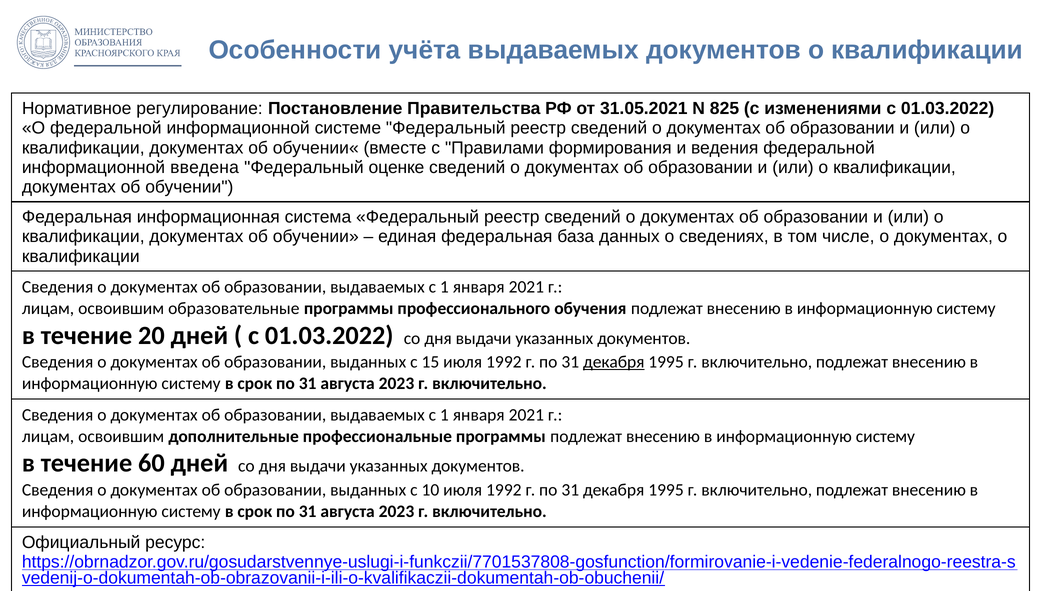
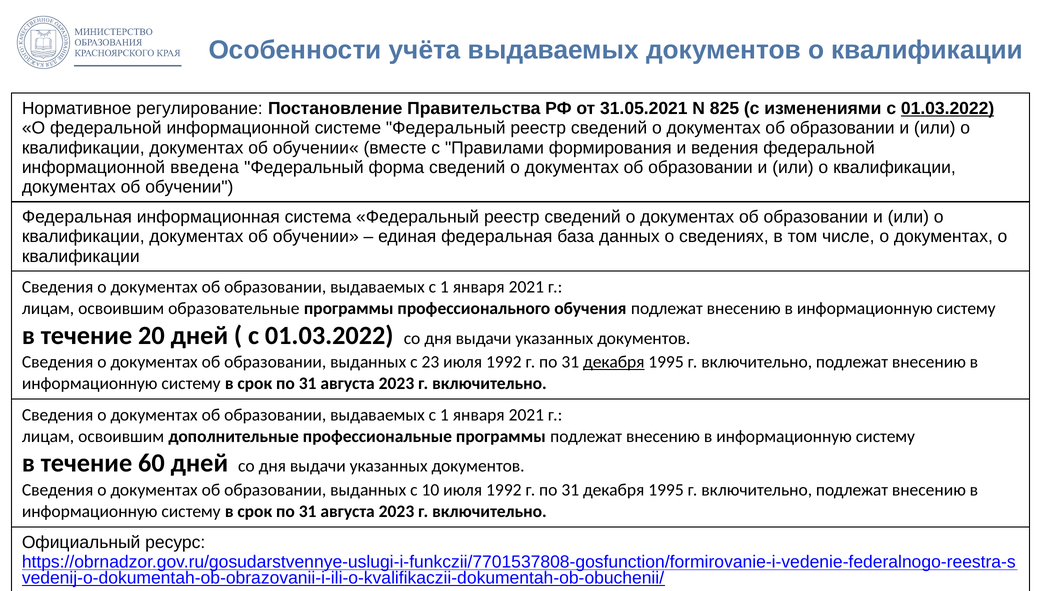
01.03.2022 at (948, 109) underline: none -> present
оценке: оценке -> форма
15: 15 -> 23
